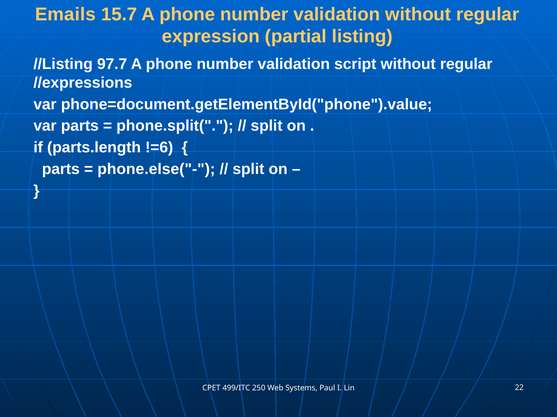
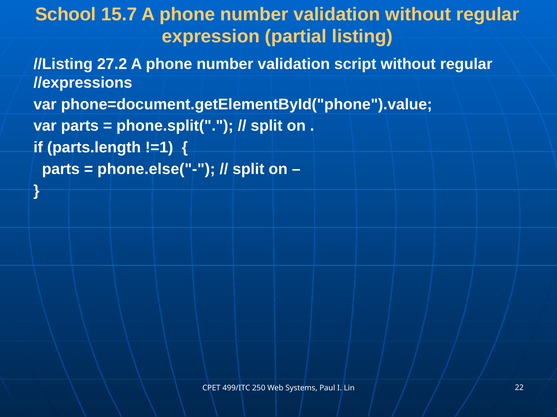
Emails: Emails -> School
97.7: 97.7 -> 27.2
!=6: !=6 -> !=1
